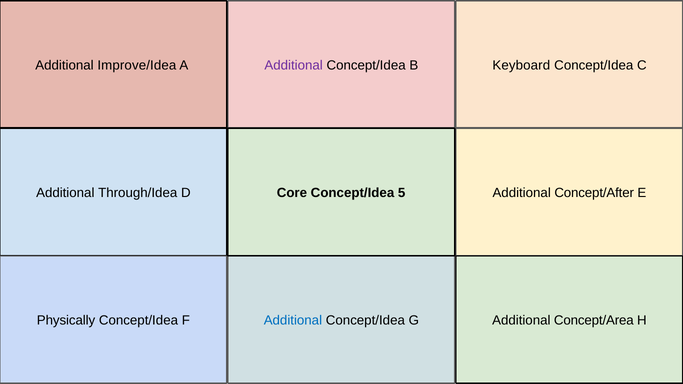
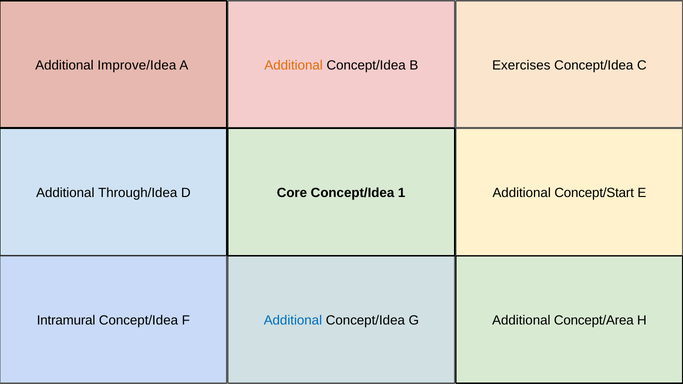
Additional at (294, 65) colour: purple -> orange
Keyboard: Keyboard -> Exercises
5: 5 -> 1
Concept/After: Concept/After -> Concept/Start
Physically: Physically -> Intramural
